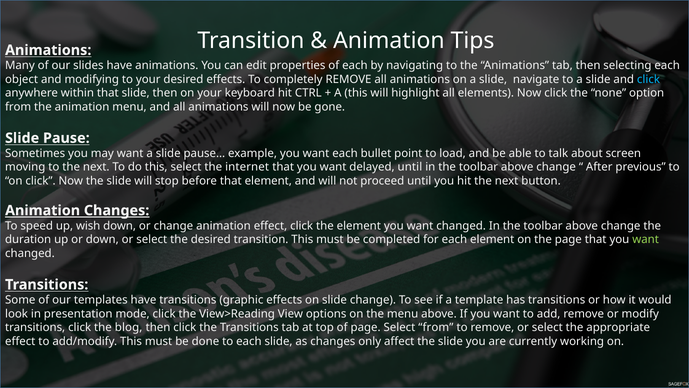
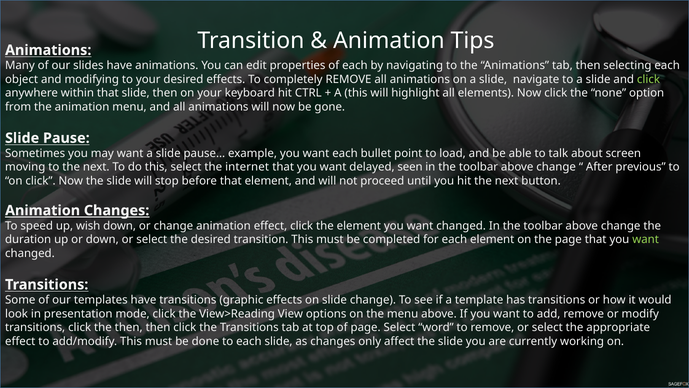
click at (648, 79) colour: light blue -> light green
delayed until: until -> seen
the blog: blog -> then
Select from: from -> word
